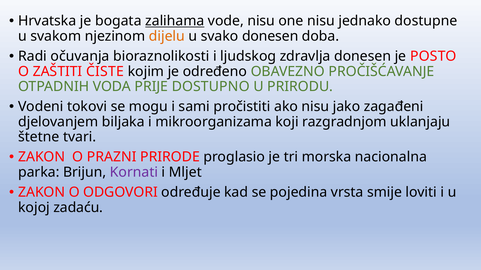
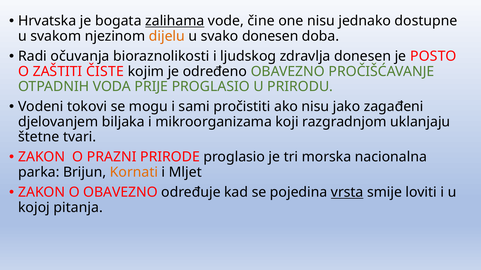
vode nisu: nisu -> čine
PRIJE DOSTUPNO: DOSTUPNO -> PROGLASIO
Kornati colour: purple -> orange
O ODGOVORI: ODGOVORI -> OBAVEZNO
vrsta underline: none -> present
zadaću: zadaću -> pitanja
